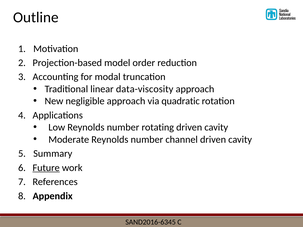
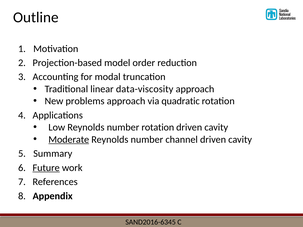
negligible: negligible -> problems
number rotating: rotating -> rotation
Moderate underline: none -> present
